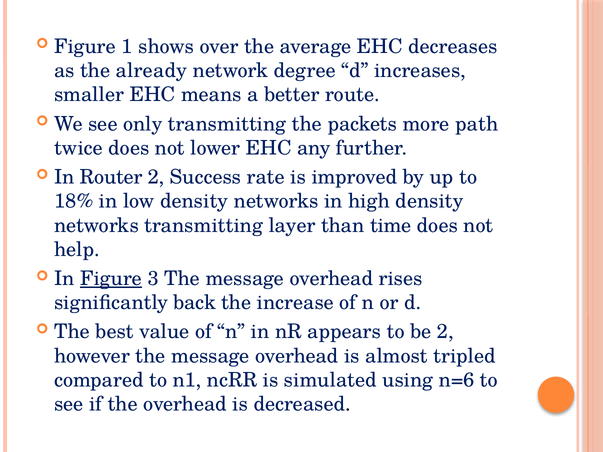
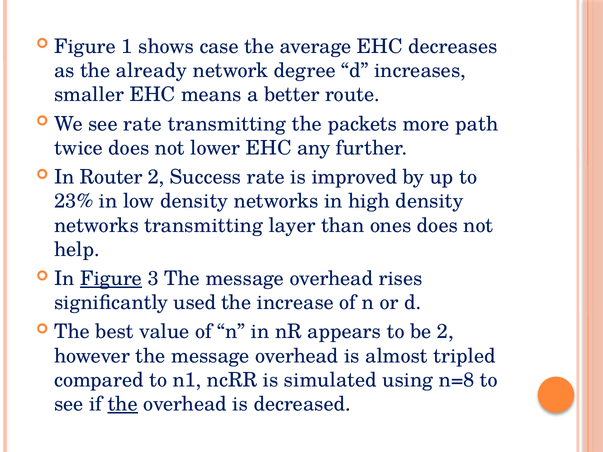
over: over -> case
see only: only -> rate
18%: 18% -> 23%
time: time -> ones
back: back -> used
n=6: n=6 -> n=8
the at (123, 404) underline: none -> present
